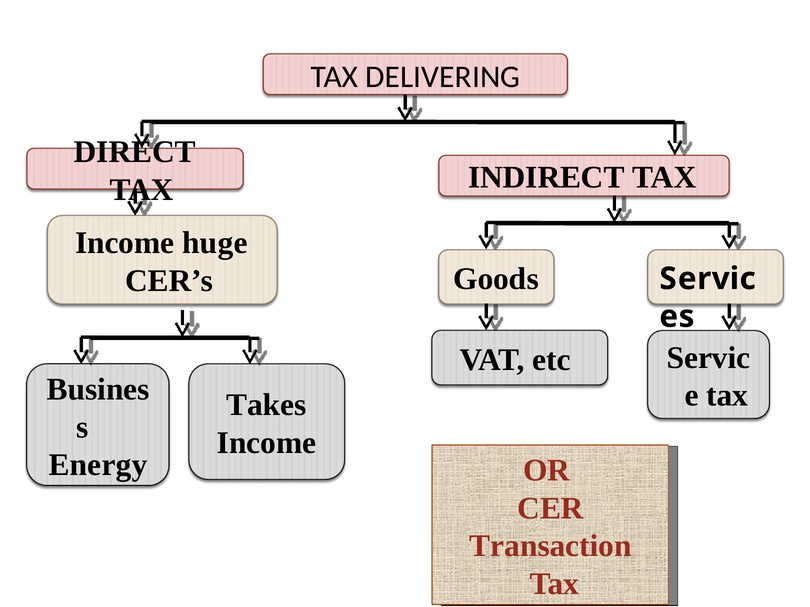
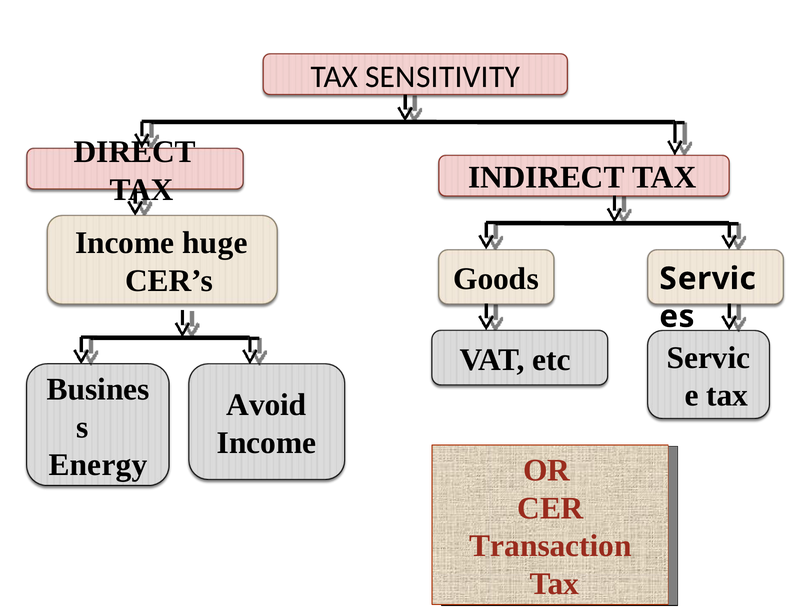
DELIVERING: DELIVERING -> SENSITIVITY
Takes: Takes -> Avoid
